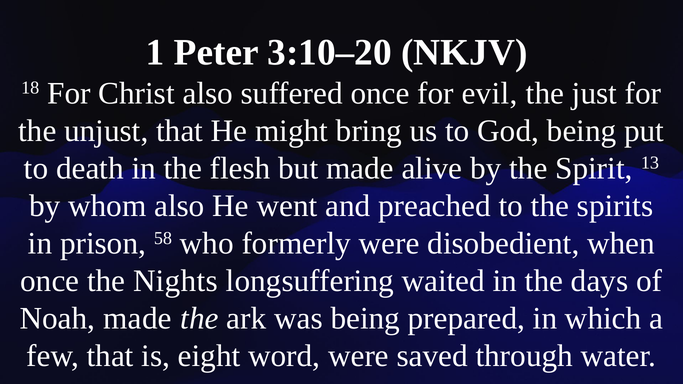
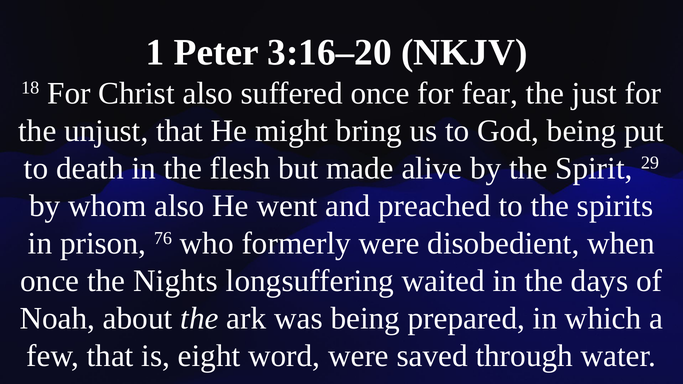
3:10–20: 3:10–20 -> 3:16–20
evil: evil -> fear
13: 13 -> 29
58: 58 -> 76
Noah made: made -> about
